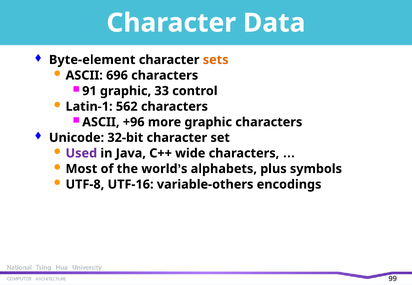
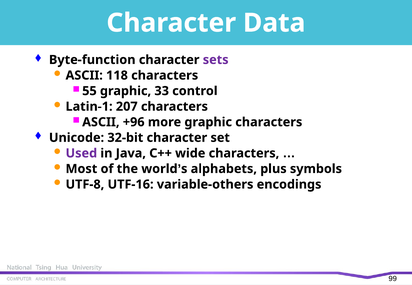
Byte-element: Byte-element -> Byte-function
sets colour: orange -> purple
696: 696 -> 118
91: 91 -> 55
562: 562 -> 207
